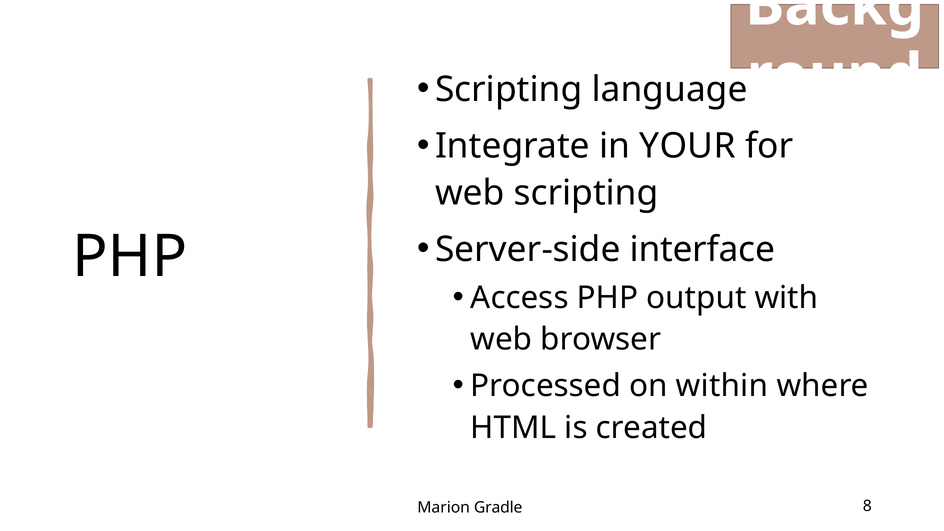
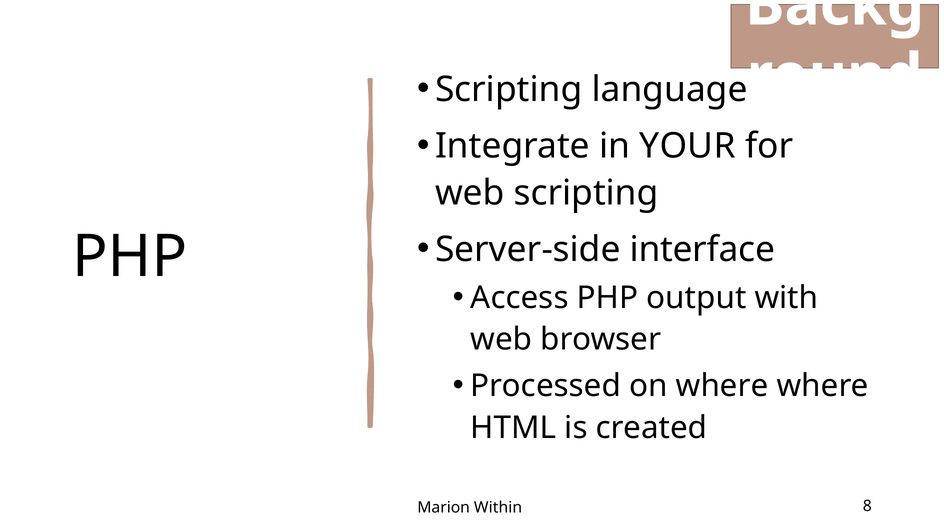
on within: within -> where
Gradle: Gradle -> Within
